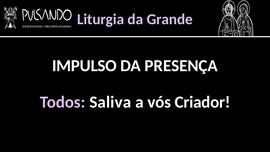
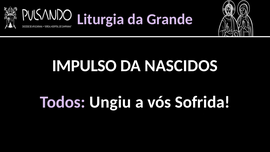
PRESENÇA: PRESENÇA -> NASCIDOS
Saliva: Saliva -> Ungiu
Criador: Criador -> Sofrida
